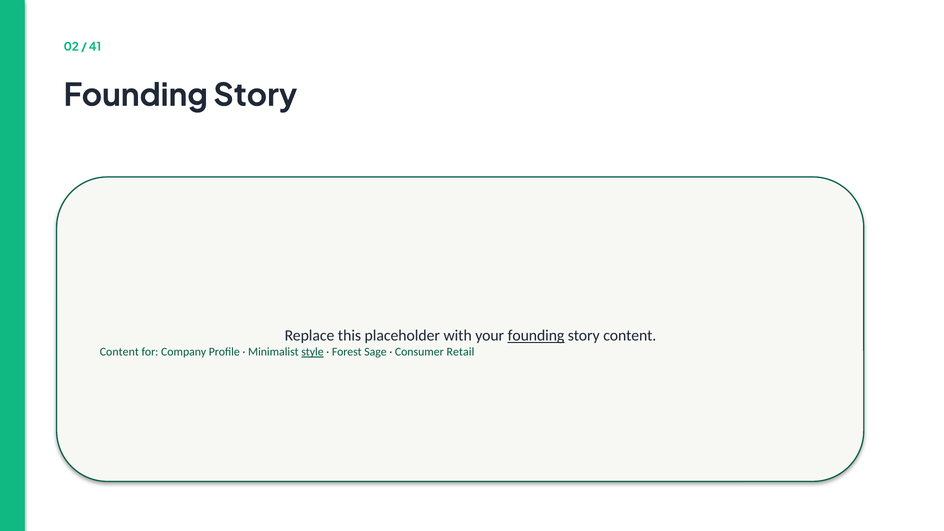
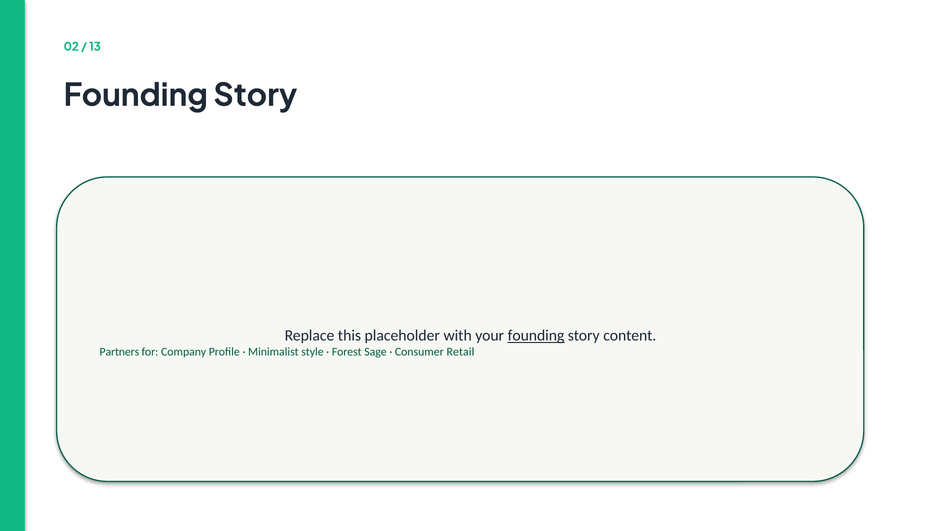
41: 41 -> 13
Content at (119, 352): Content -> Partners
style underline: present -> none
